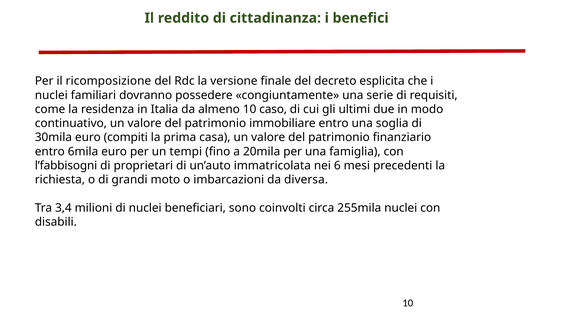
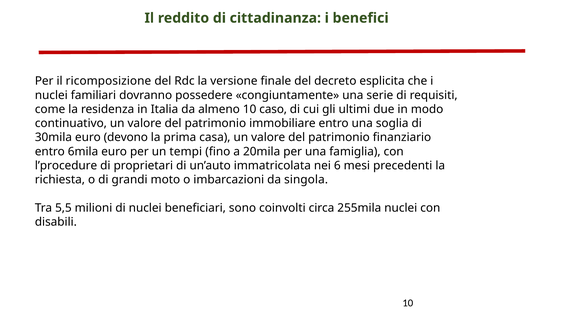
compiti: compiti -> devono
l’fabbisogni: l’fabbisogni -> l’procedure
diversa: diversa -> singola
3,4: 3,4 -> 5,5
